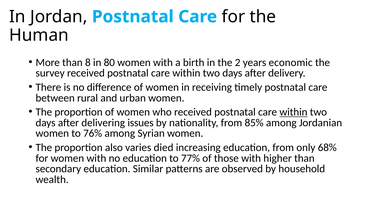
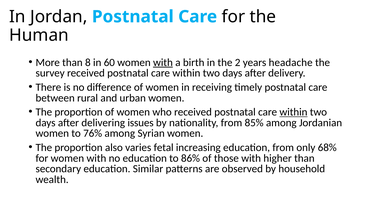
80: 80 -> 60
with at (163, 62) underline: none -> present
economic: economic -> headache
died: died -> fetal
77%: 77% -> 86%
